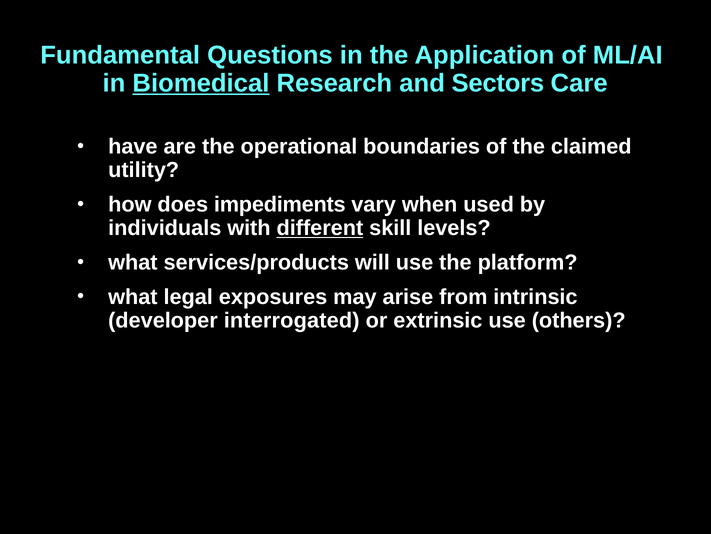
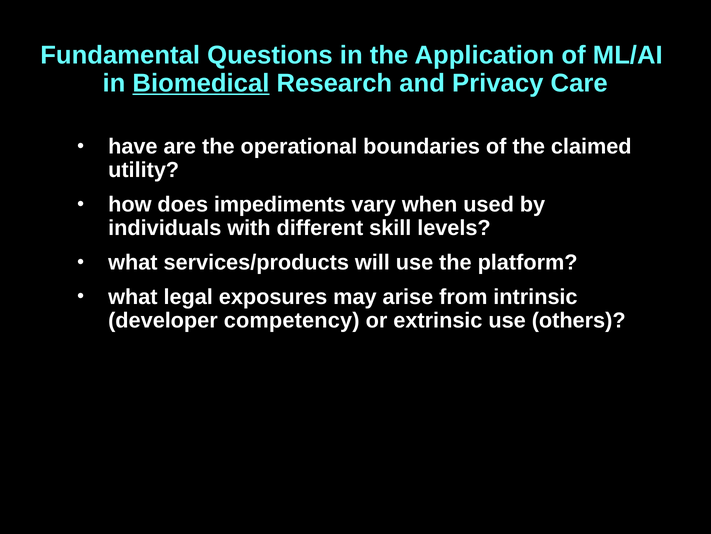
Sectors: Sectors -> Privacy
different underline: present -> none
interrogated: interrogated -> competency
